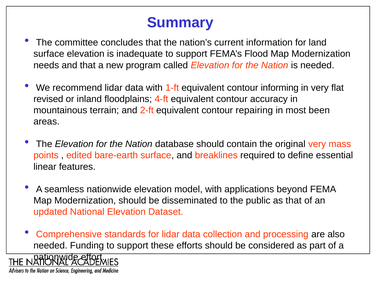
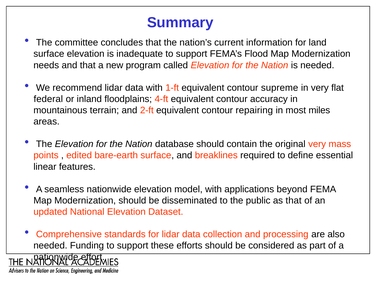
informing: informing -> supreme
revised: revised -> federal
been: been -> miles
